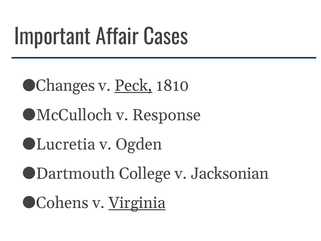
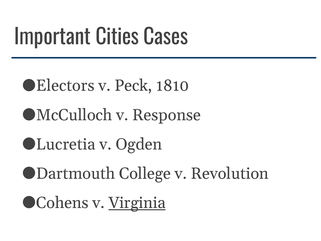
Affair: Affair -> Cities
Changes: Changes -> Electors
Peck underline: present -> none
Jacksonian: Jacksonian -> Revolution
